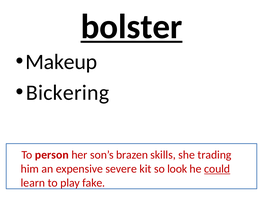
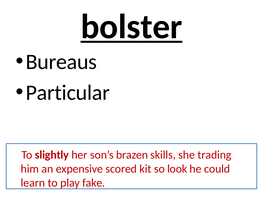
Makeup: Makeup -> Bureaus
Bickering: Bickering -> Particular
person: person -> slightly
severe: severe -> scored
could underline: present -> none
